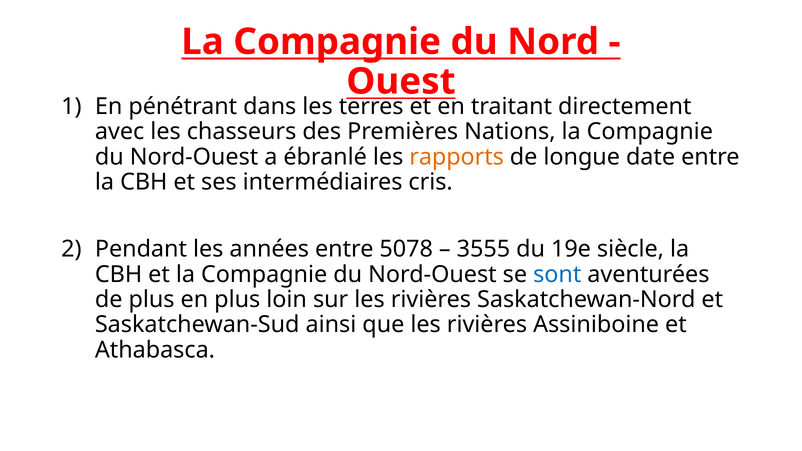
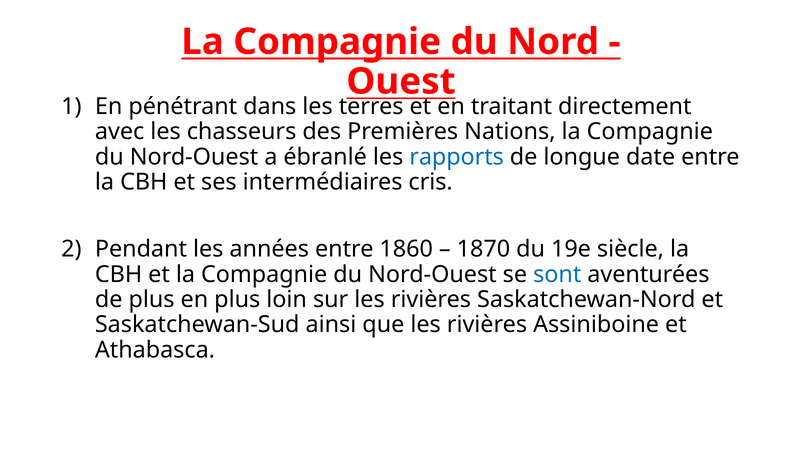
rapports colour: orange -> blue
5078: 5078 -> 1860
3555: 3555 -> 1870
